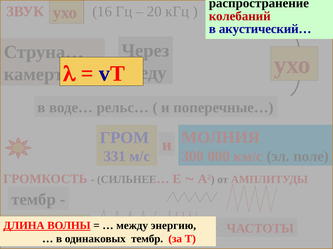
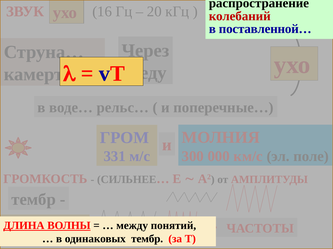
акустический…: акустический… -> поставленной…
энергию: энергию -> понятий
